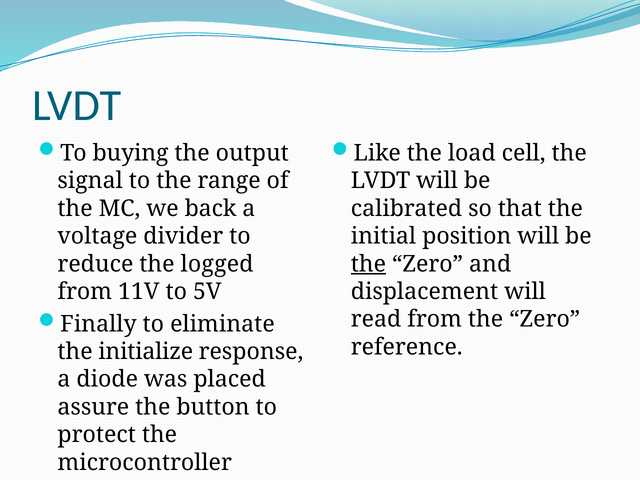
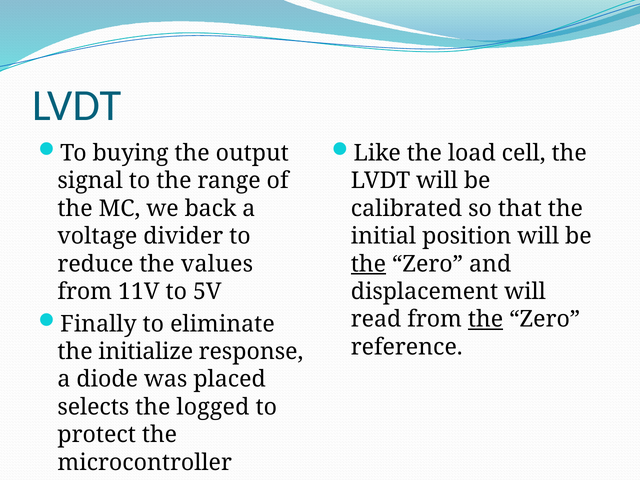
logged: logged -> values
the at (486, 319) underline: none -> present
assure: assure -> selects
button: button -> logged
